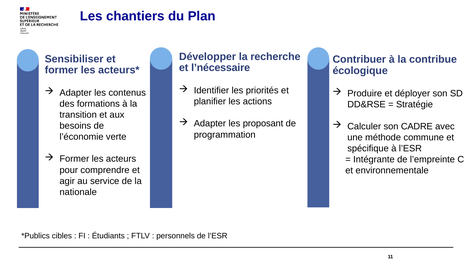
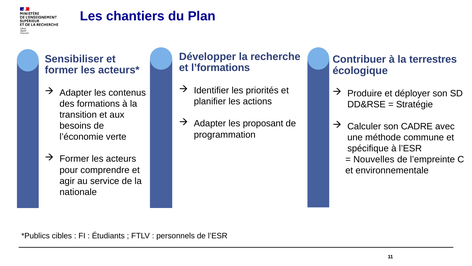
contribue: contribue -> terrestres
l’nécessaire: l’nécessaire -> l’formations
Intégrante: Intégrante -> Nouvelles
